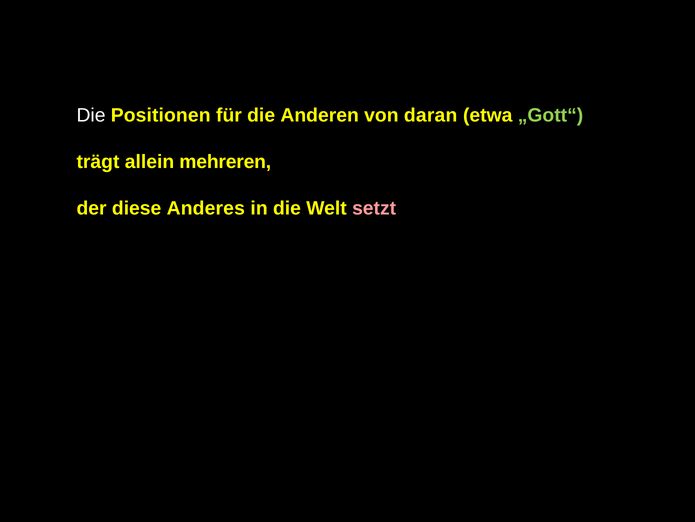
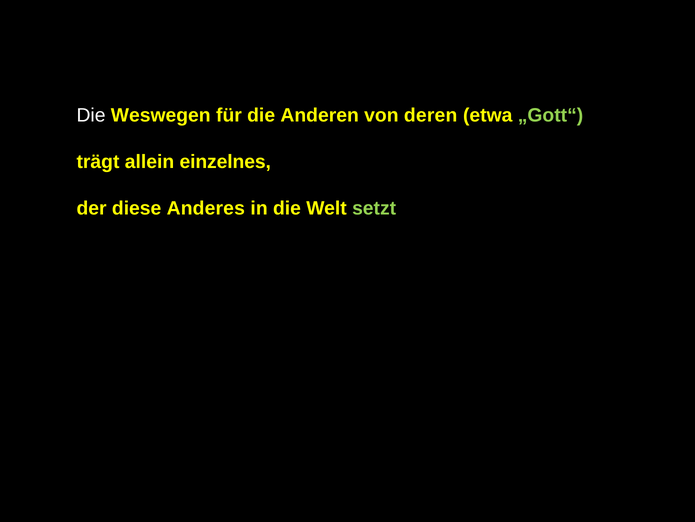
Positionen: Positionen -> Weswegen
daran: daran -> deren
mehreren: mehreren -> einzelnes
setzt colour: pink -> light green
